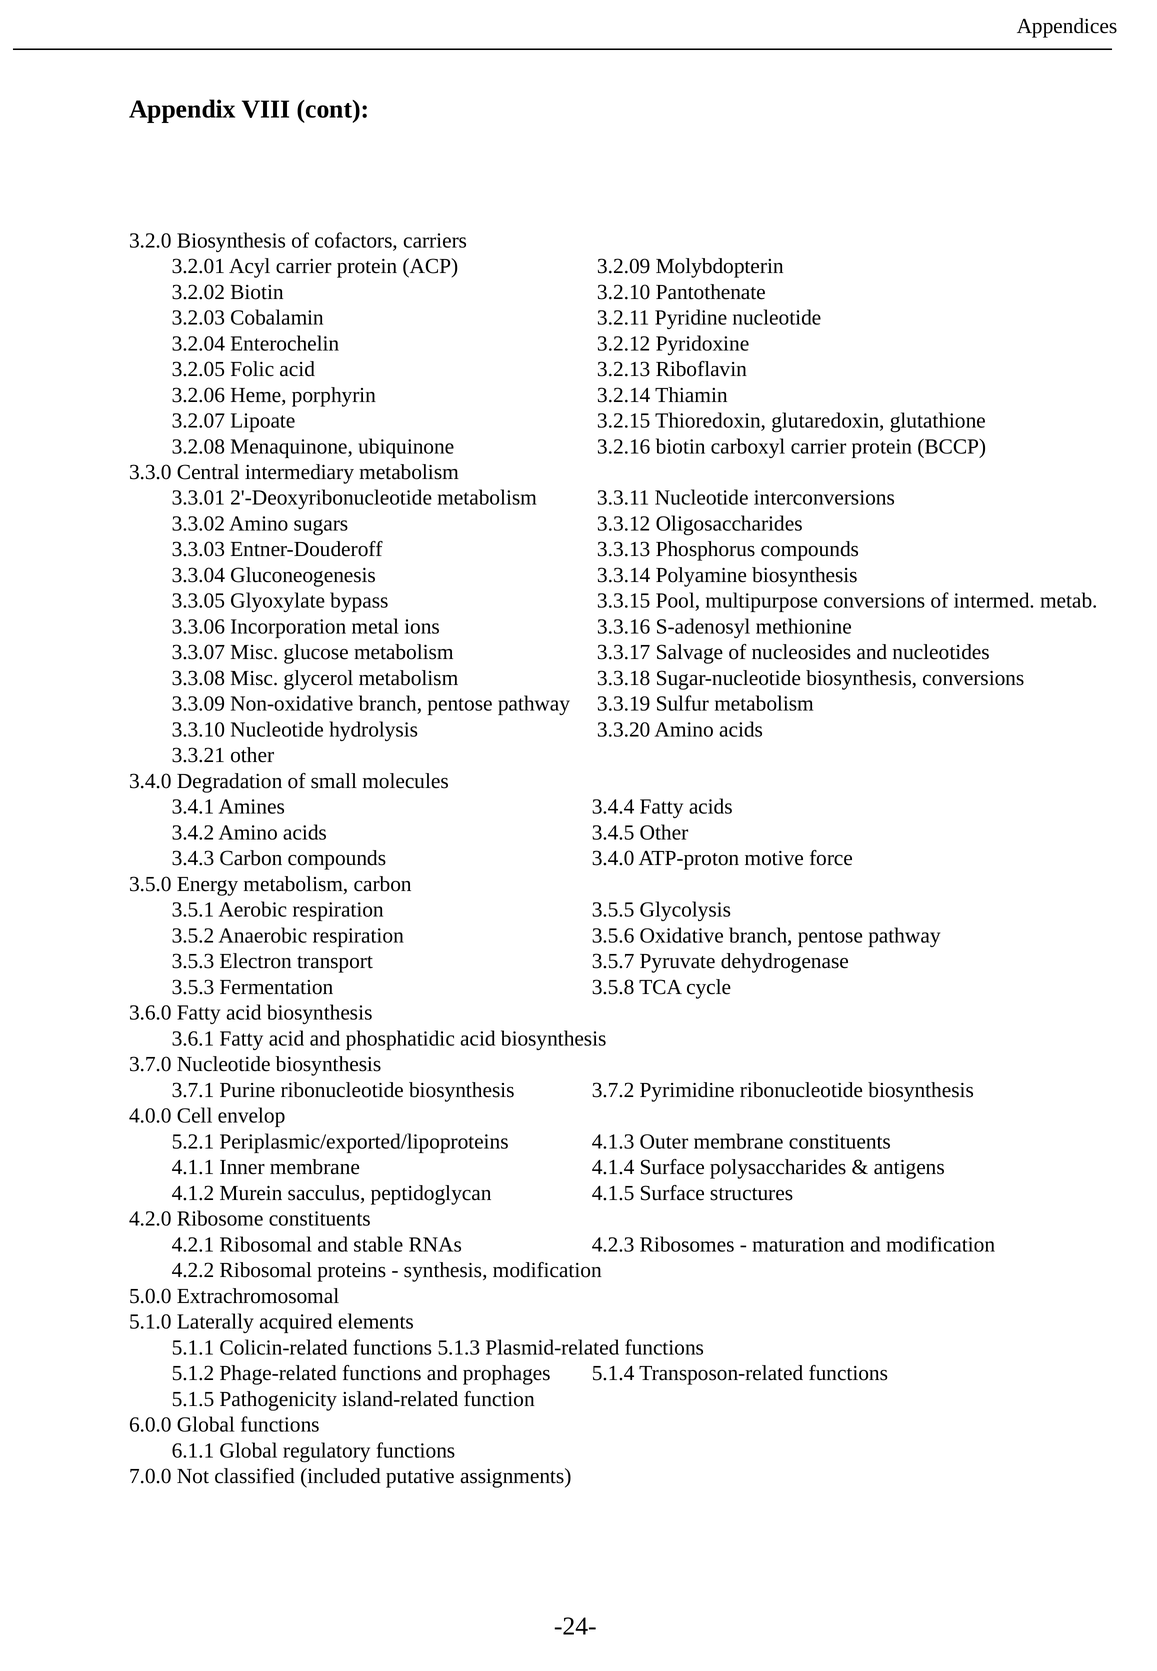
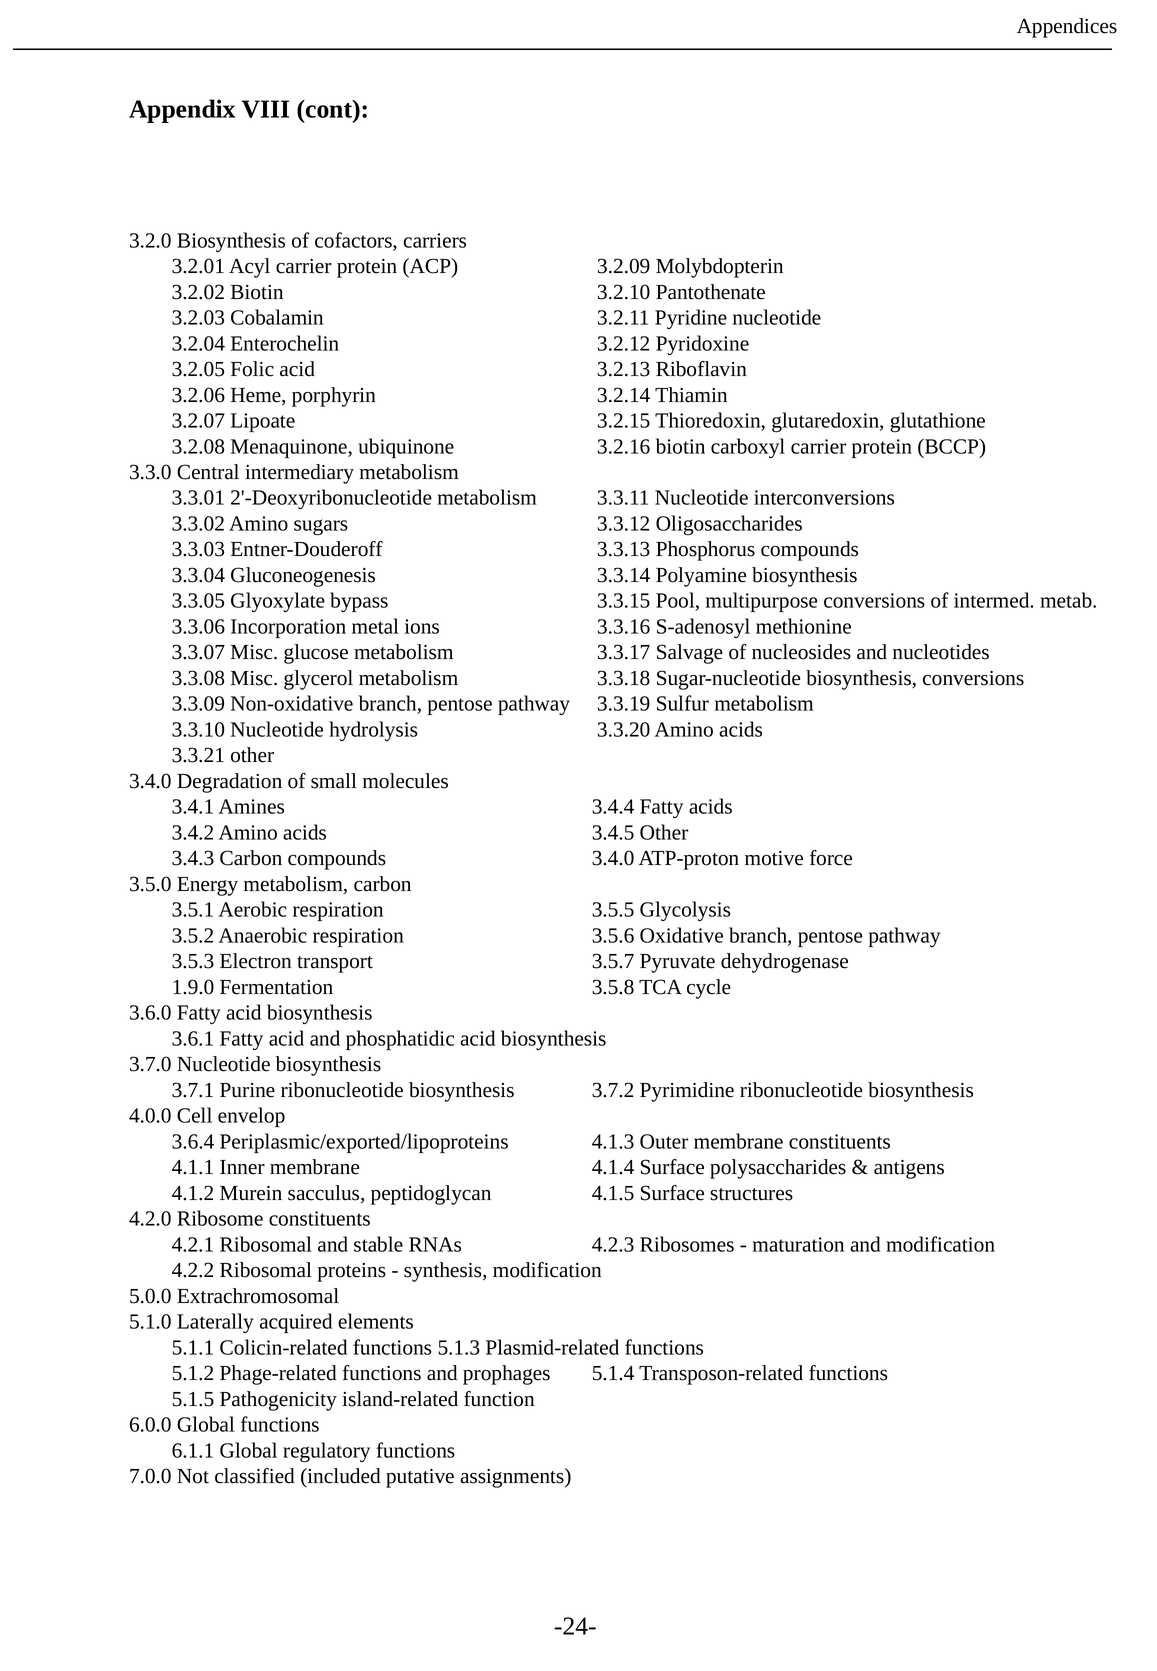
3.5.3 at (193, 987): 3.5.3 -> 1.9.0
5.2.1: 5.2.1 -> 3.6.4
